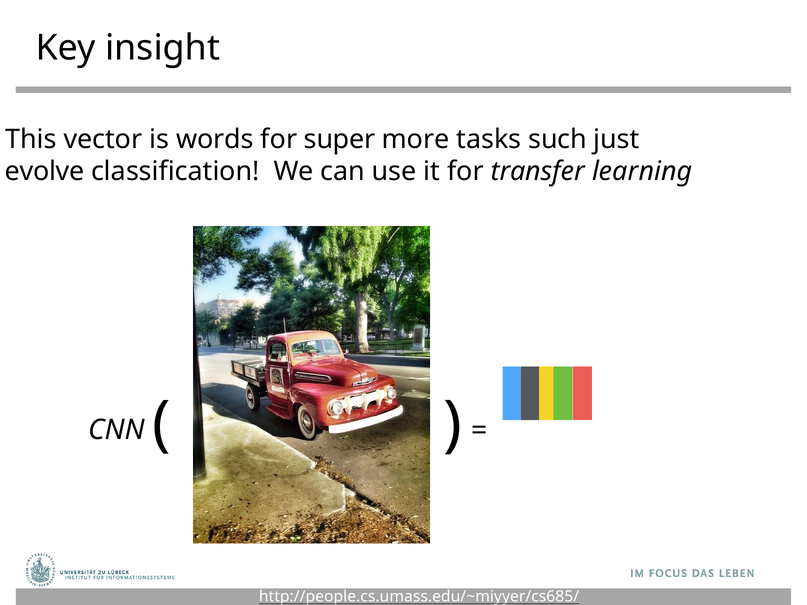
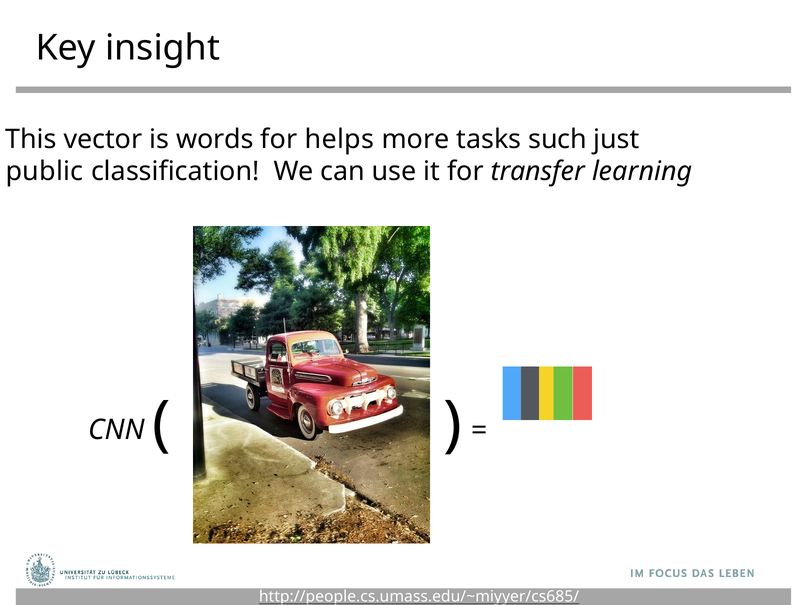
super: super -> helps
evolve: evolve -> public
